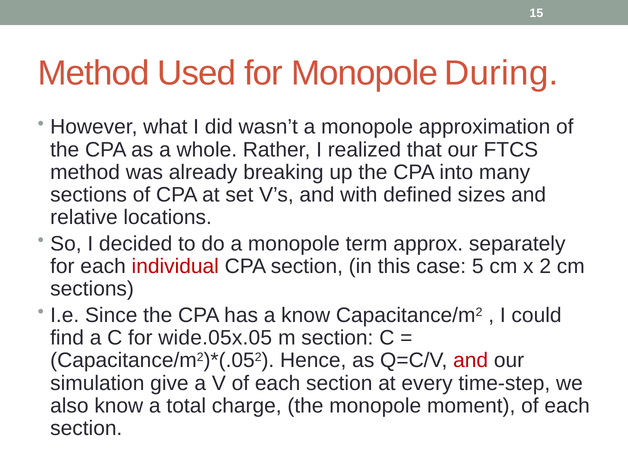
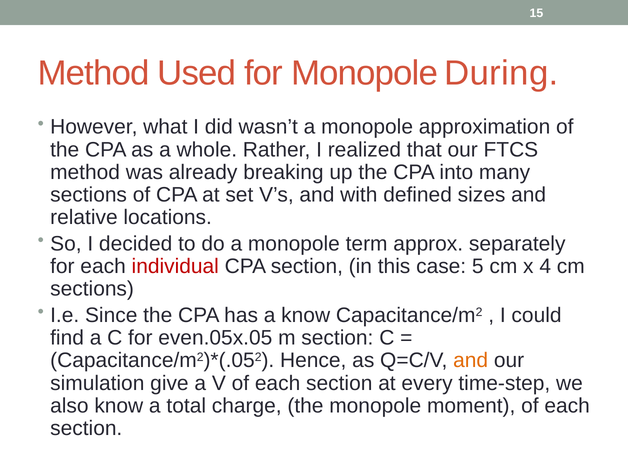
2: 2 -> 4
wide.05x.05: wide.05x.05 -> even.05x.05
and at (471, 361) colour: red -> orange
